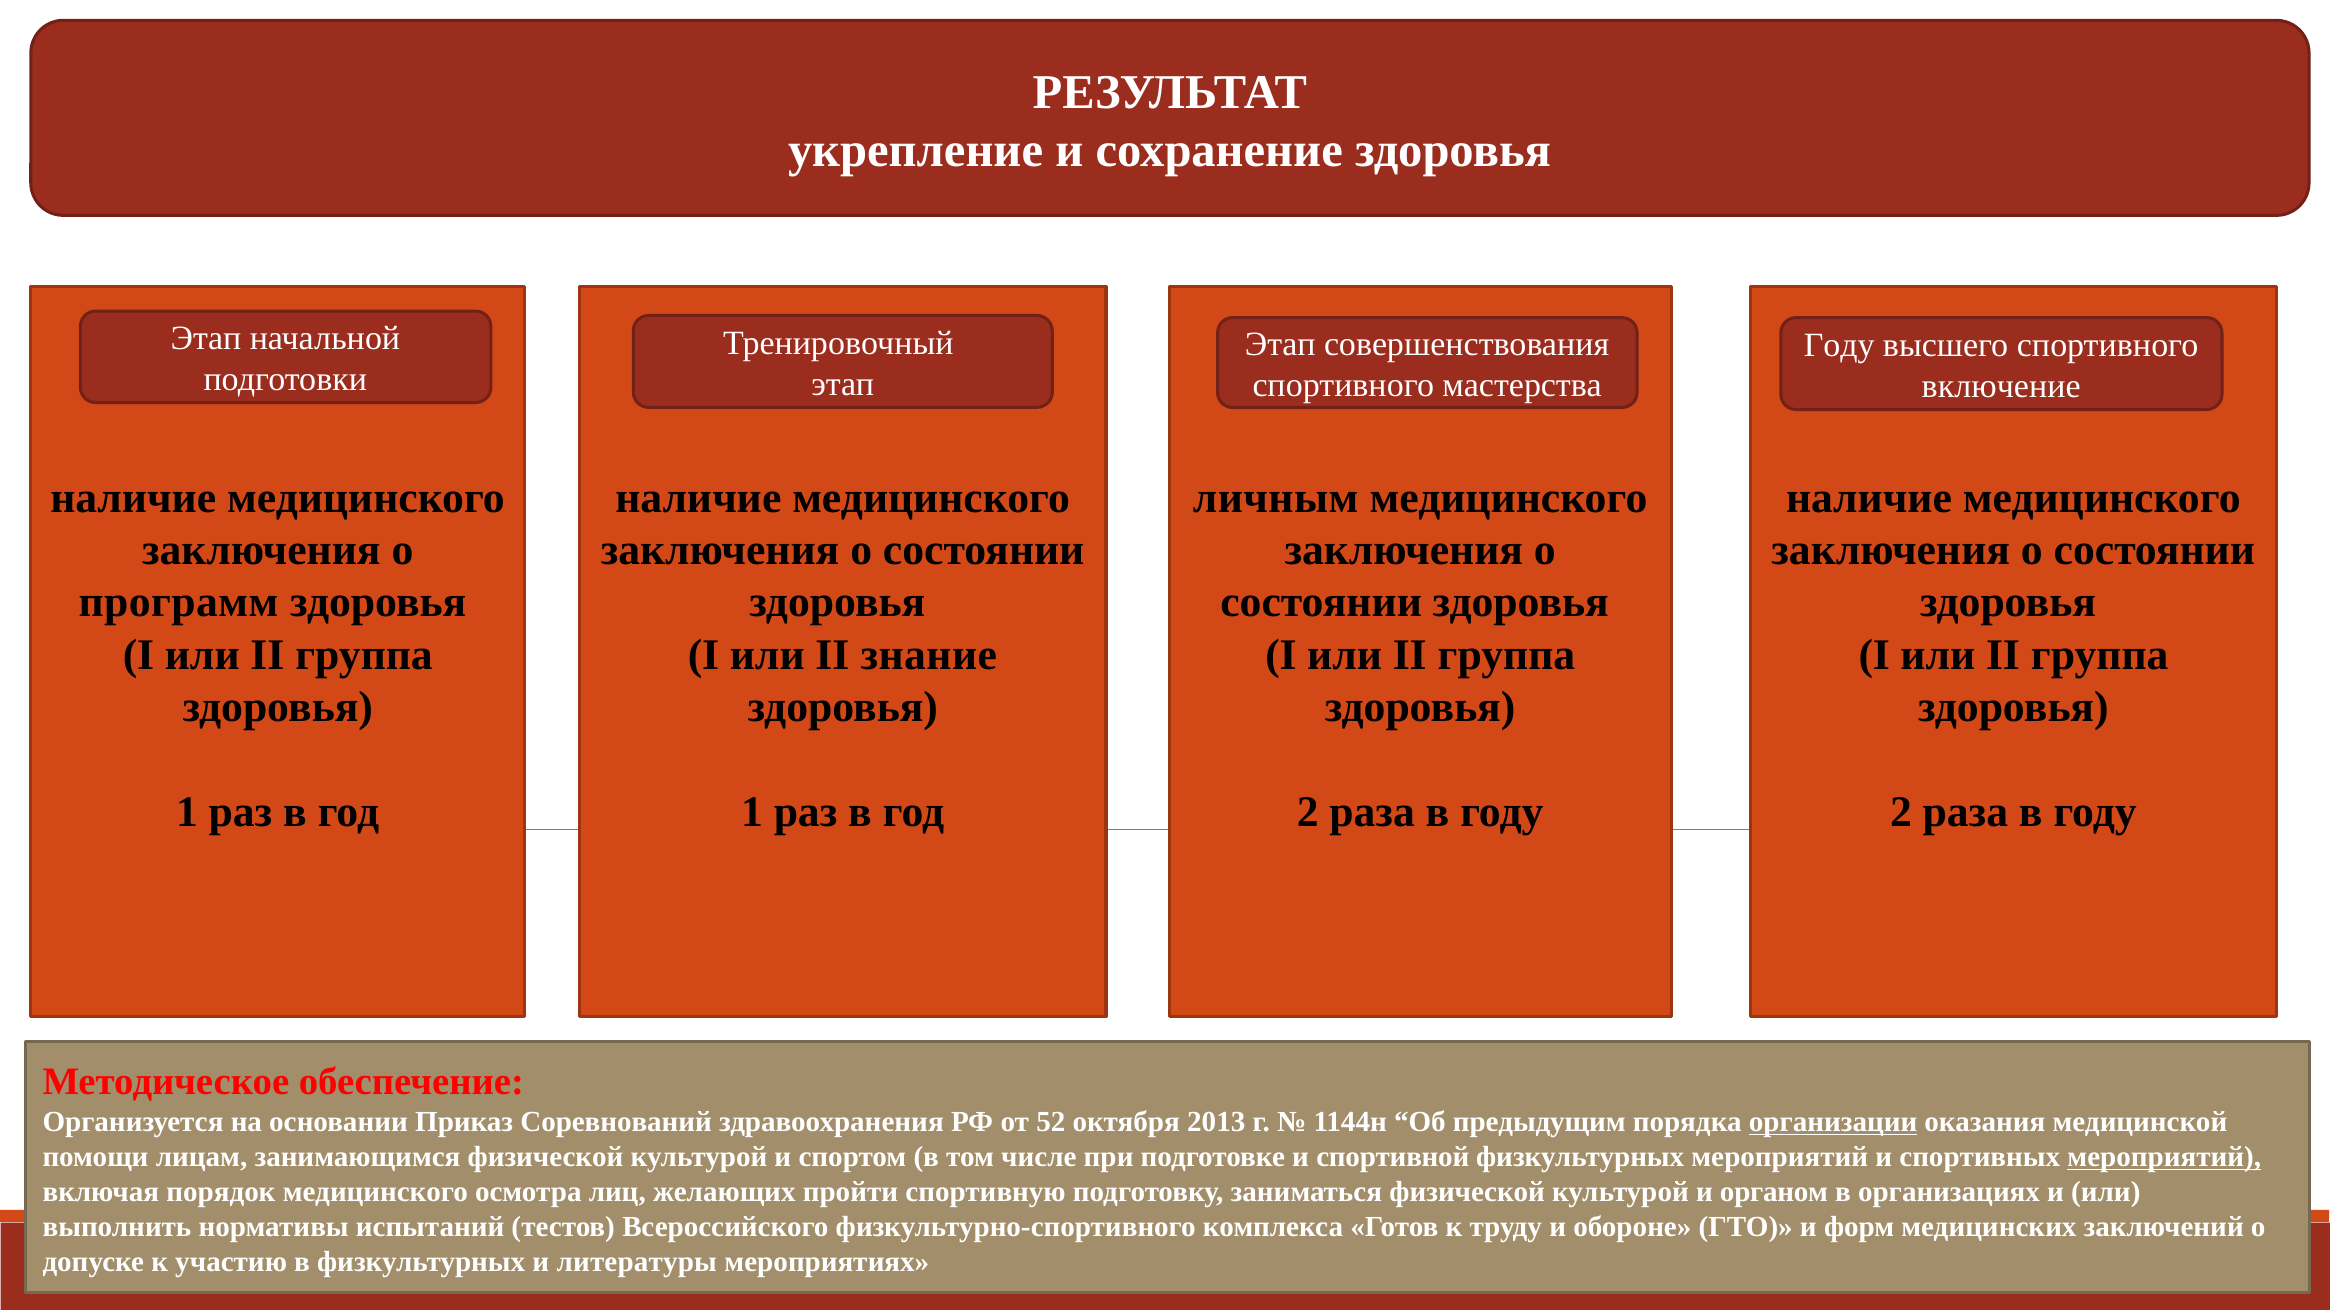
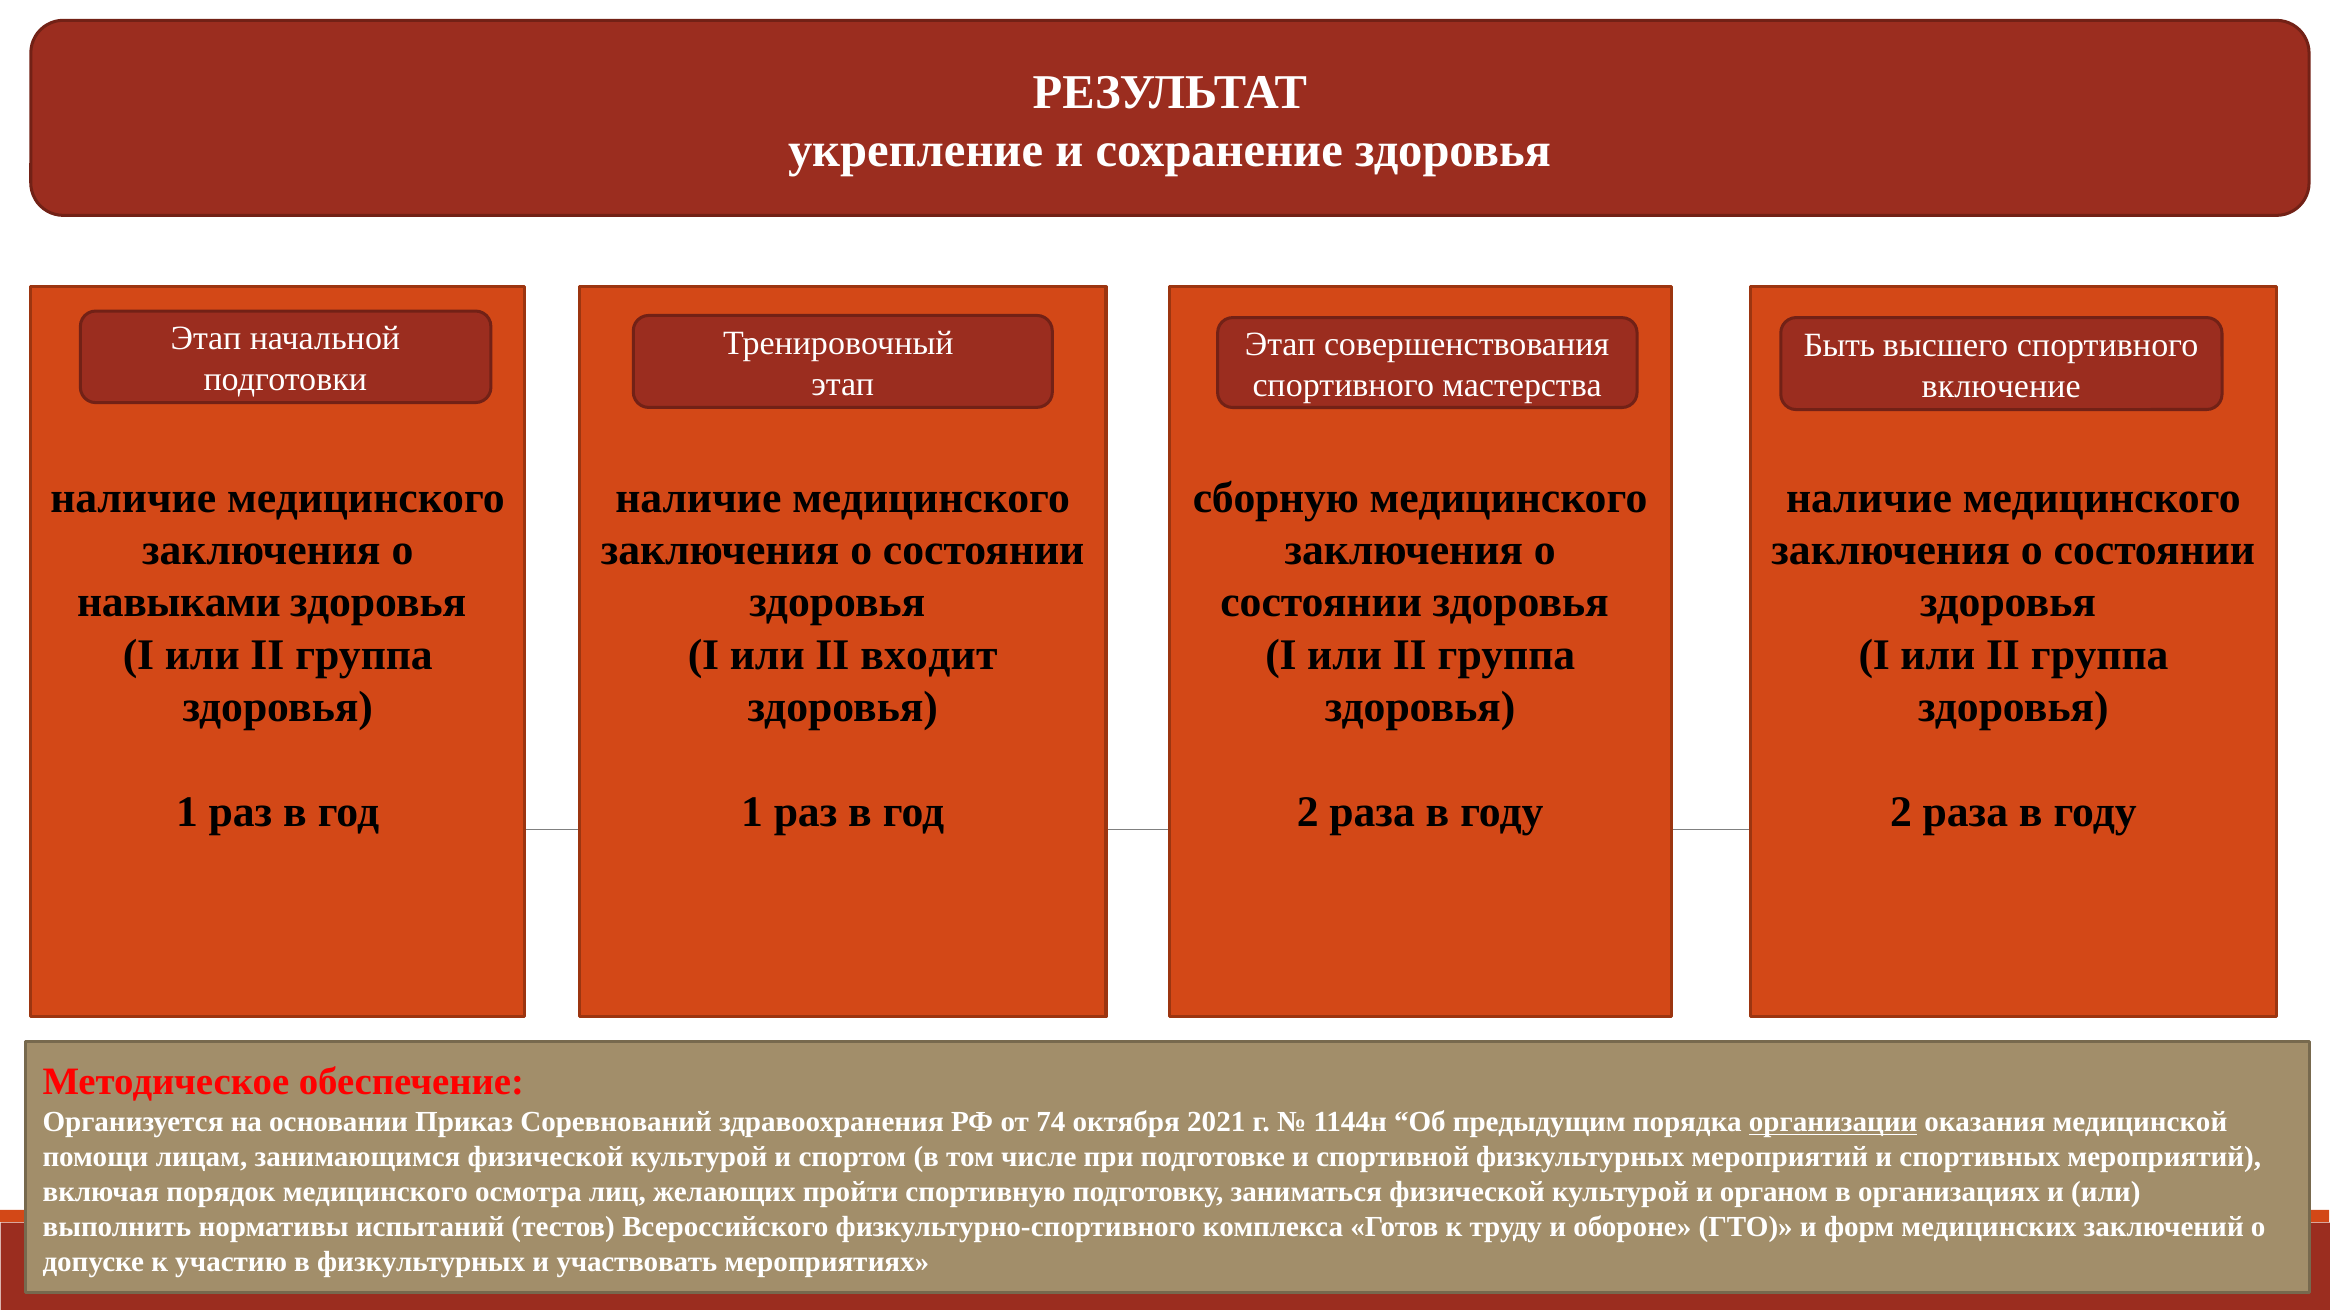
Году at (1839, 346): Году -> Быть
личным: личным -> сборную
программ: программ -> навыками
знание: знание -> входит
52: 52 -> 74
2013: 2013 -> 2021
мероприятий at (2164, 1158) underline: present -> none
литературы: литературы -> участвовать
